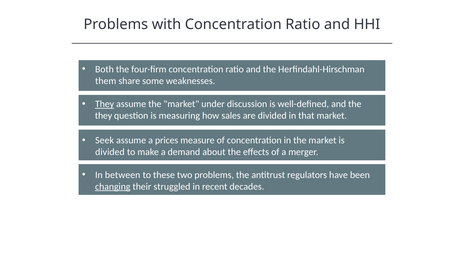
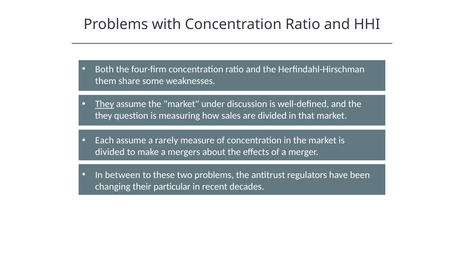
Seek: Seek -> Each
prices: prices -> rarely
demand: demand -> mergers
changing underline: present -> none
struggled: struggled -> particular
